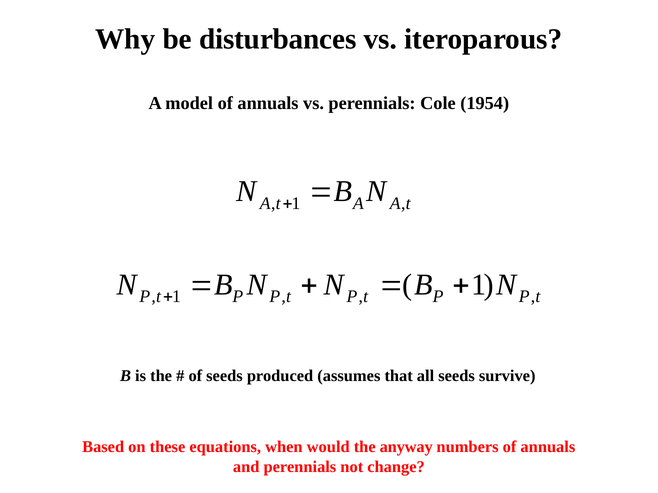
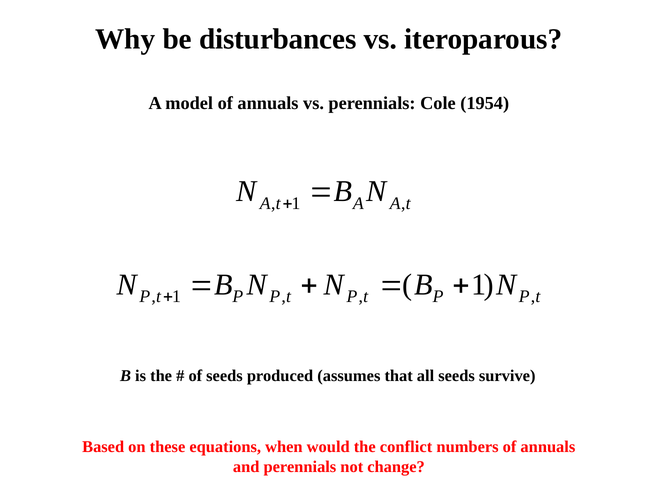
anyway: anyway -> conflict
